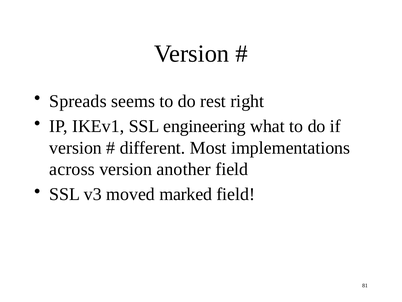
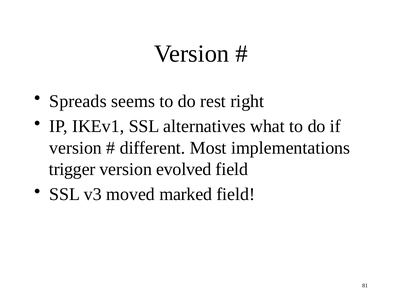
engineering: engineering -> alternatives
across: across -> trigger
another: another -> evolved
